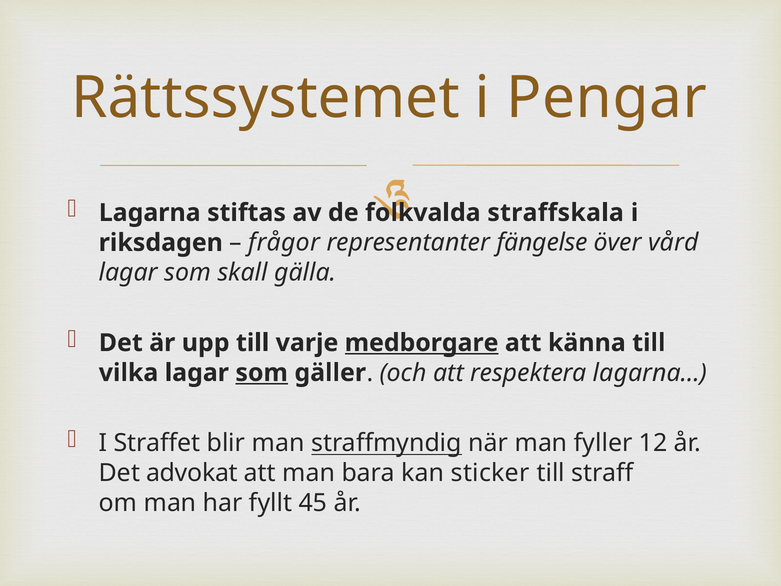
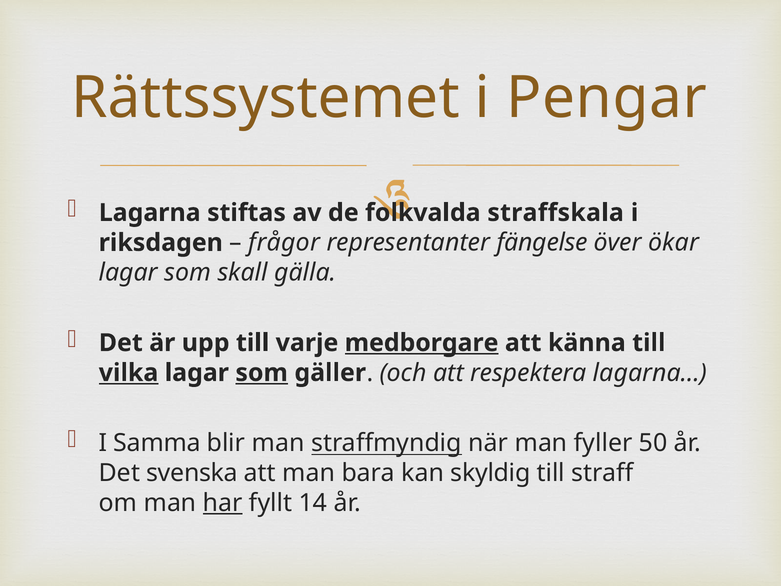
vård: vård -> ökar
vilka underline: none -> present
Straffet: Straffet -> Samma
12: 12 -> 50
advokat: advokat -> svenska
sticker: sticker -> skyldig
har underline: none -> present
45: 45 -> 14
